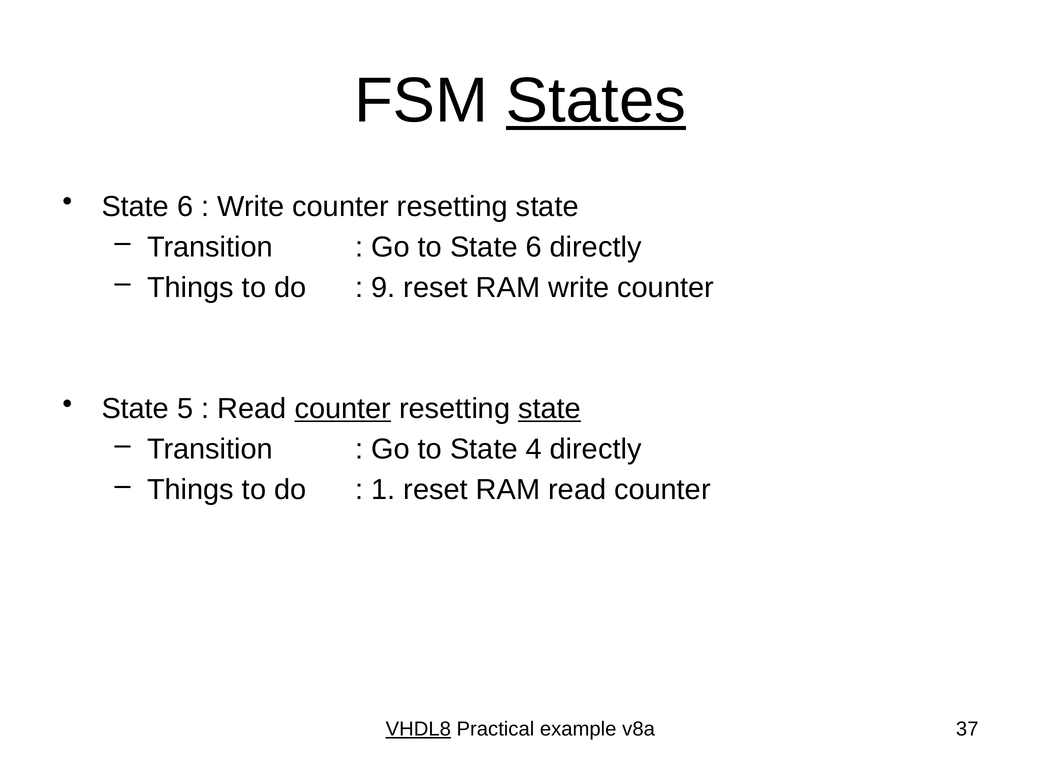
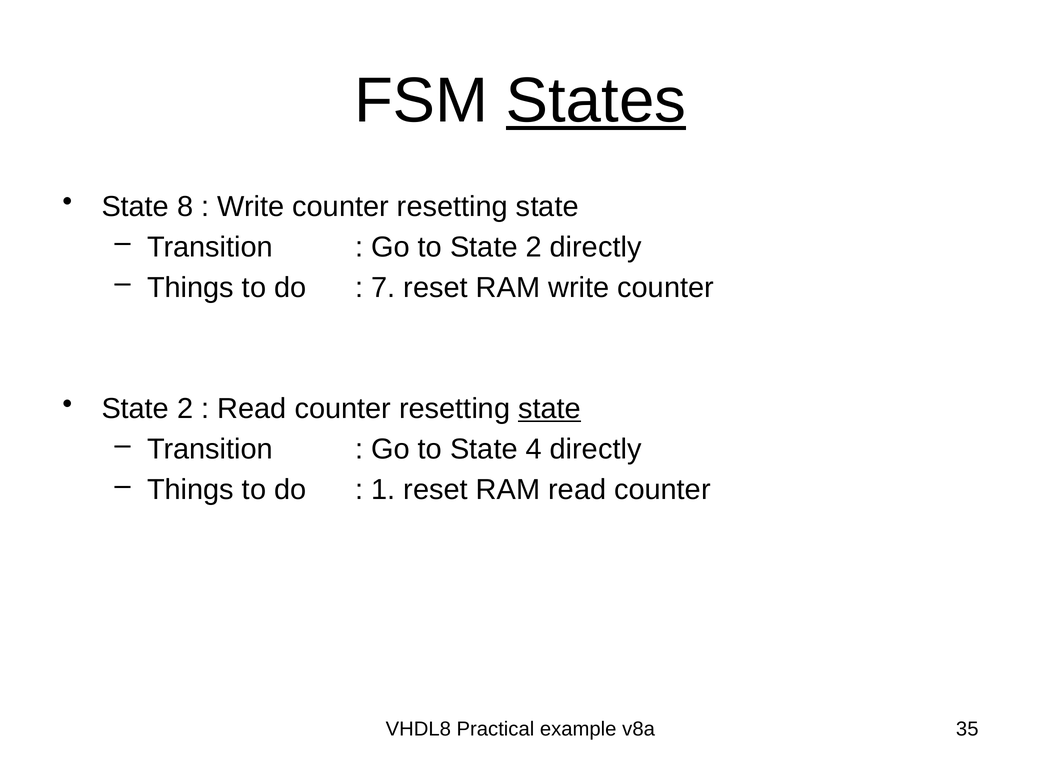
6 at (185, 207): 6 -> 8
to State 6: 6 -> 2
9: 9 -> 7
5 at (185, 409): 5 -> 2
counter at (343, 409) underline: present -> none
VHDL8 underline: present -> none
37: 37 -> 35
